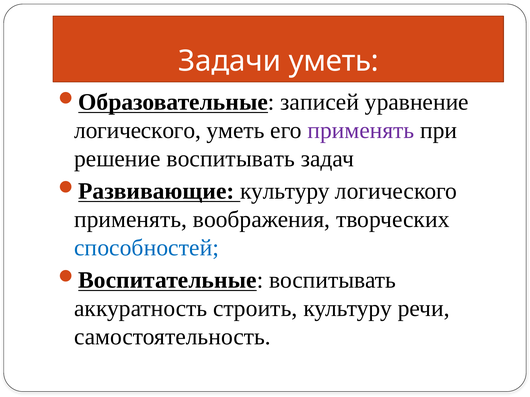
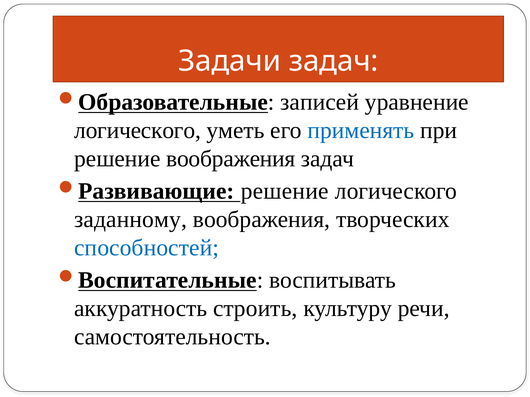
Задачи уметь: уметь -> задач
применять at (361, 131) colour: purple -> blue
решение воспитывать: воспитывать -> воображения
культуру at (285, 191): культуру -> решение
применять at (131, 220): применять -> заданному
